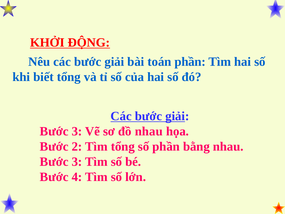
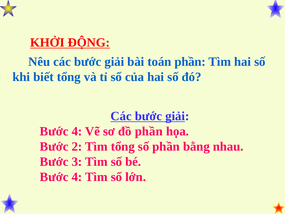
3 at (77, 131): 3 -> 4
đồ nhau: nhau -> phần
